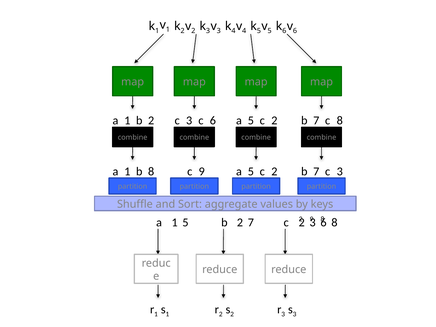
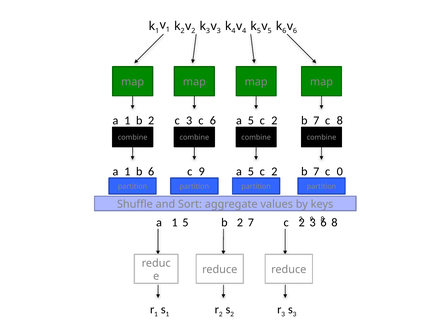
1 8: 8 -> 6
7 3: 3 -> 0
